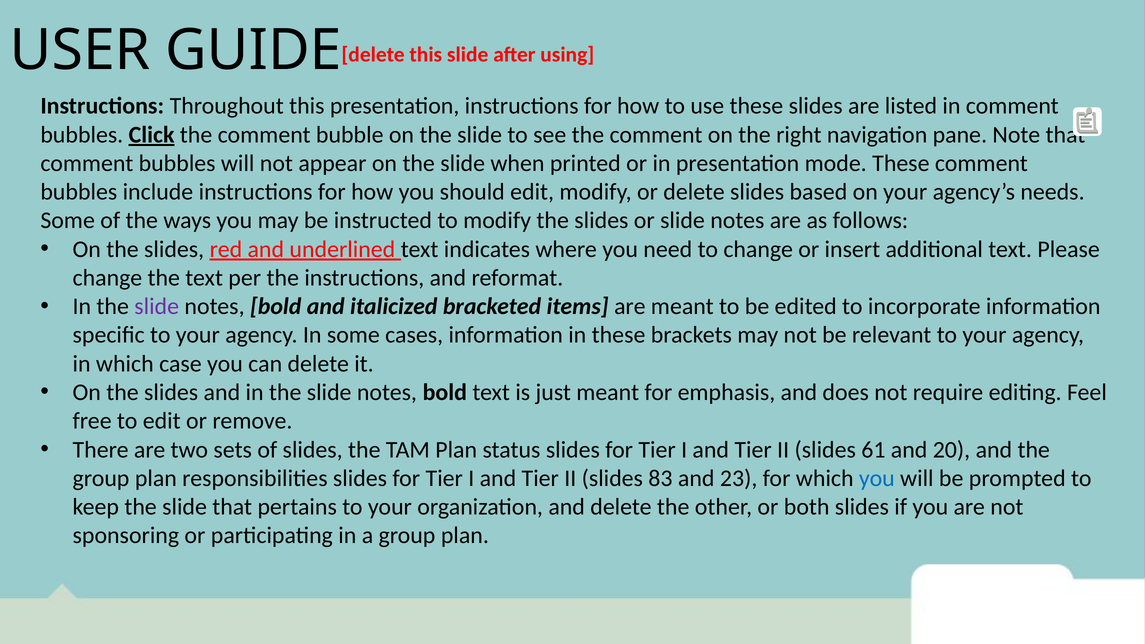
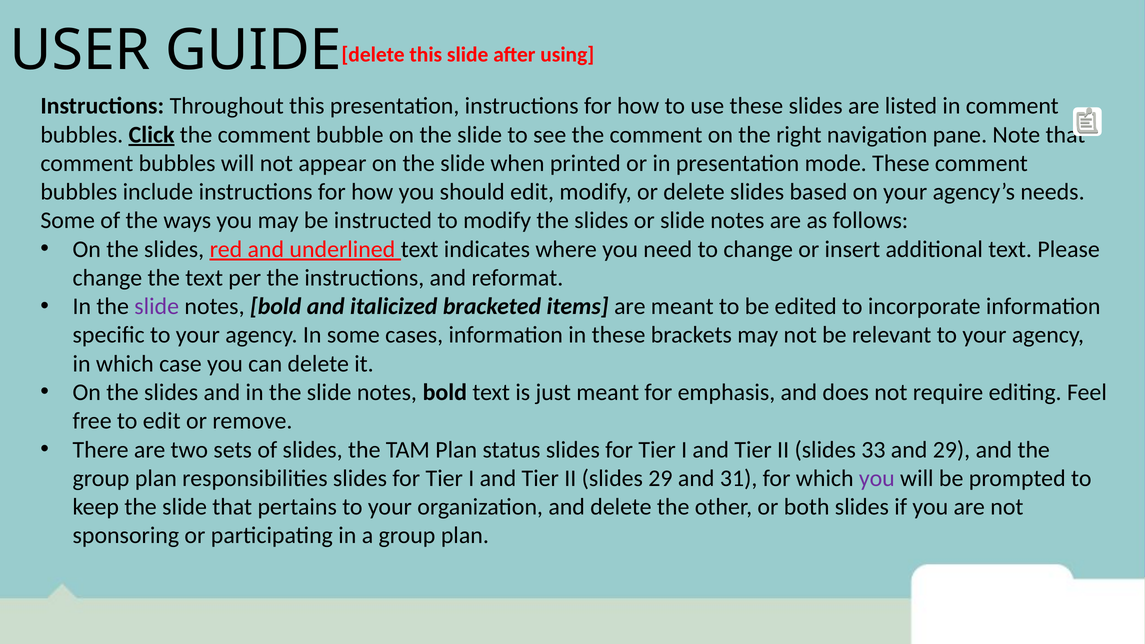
61: 61 -> 33
and 20: 20 -> 29
slides 83: 83 -> 29
23: 23 -> 31
you at (877, 478) colour: blue -> purple
